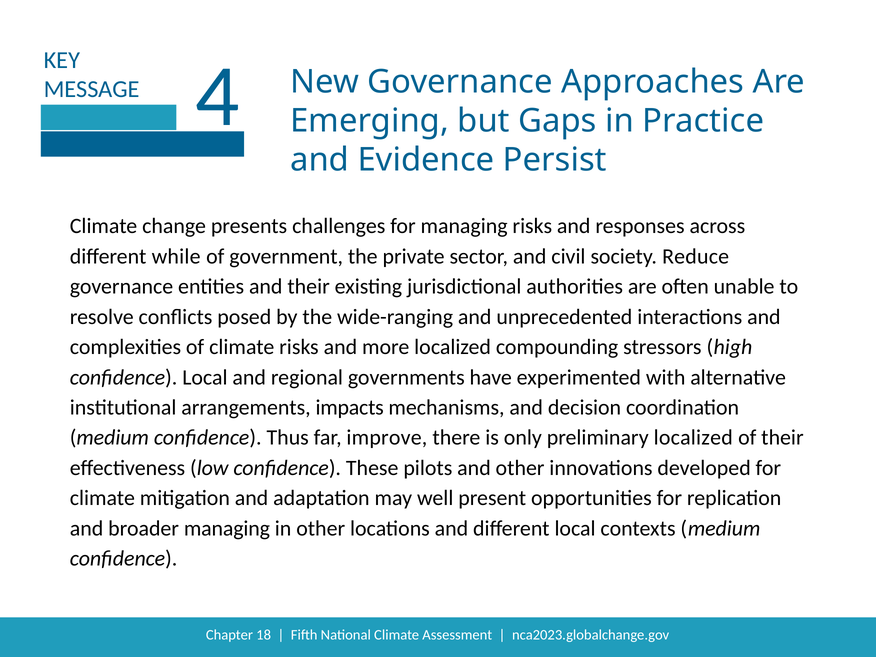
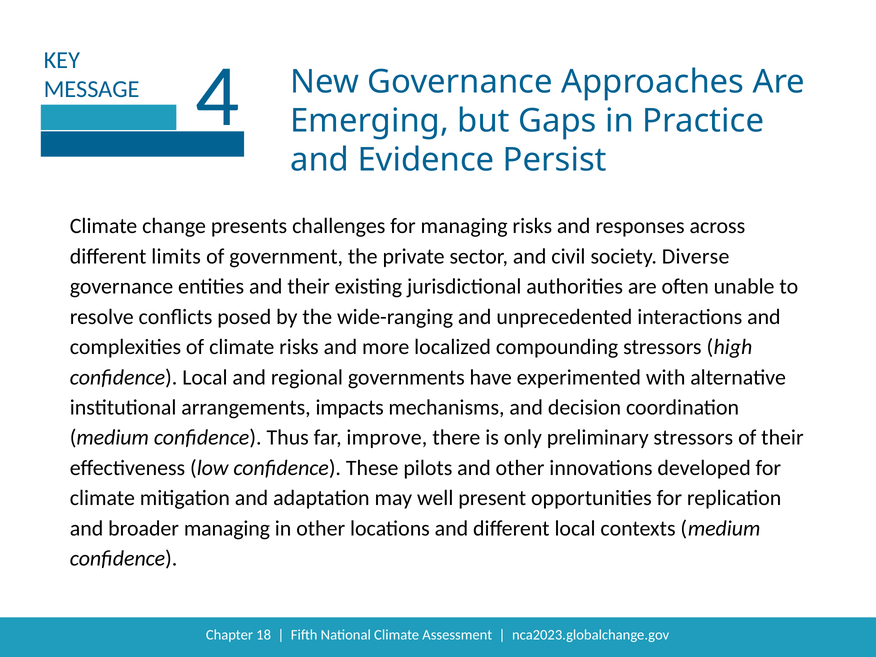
while: while -> limits
Reduce: Reduce -> Diverse
preliminary localized: localized -> stressors
